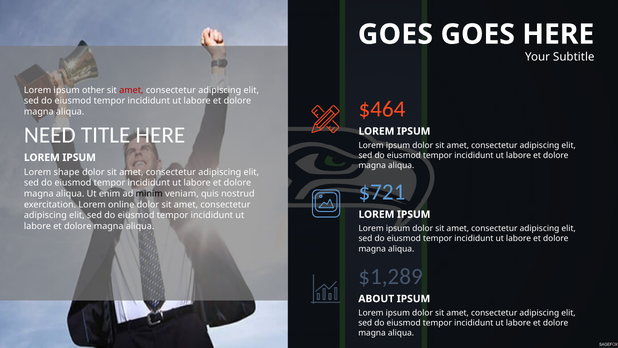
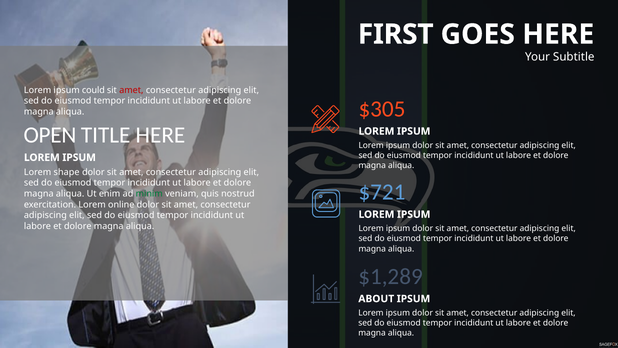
GOES at (395, 34): GOES -> FIRST
other: other -> could
$464: $464 -> $305
NEED: NEED -> OPEN
minim colour: black -> green
